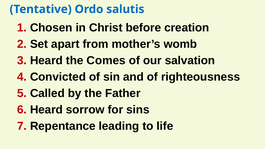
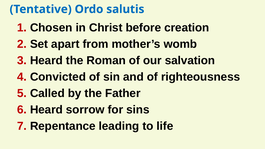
Comes: Comes -> Roman
